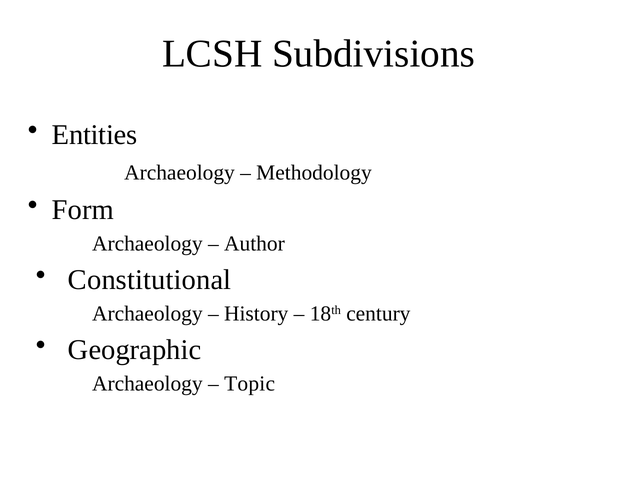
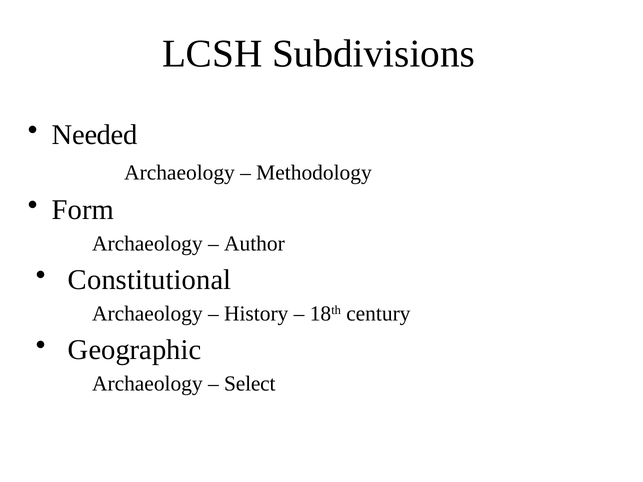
Entities: Entities -> Needed
Topic: Topic -> Select
